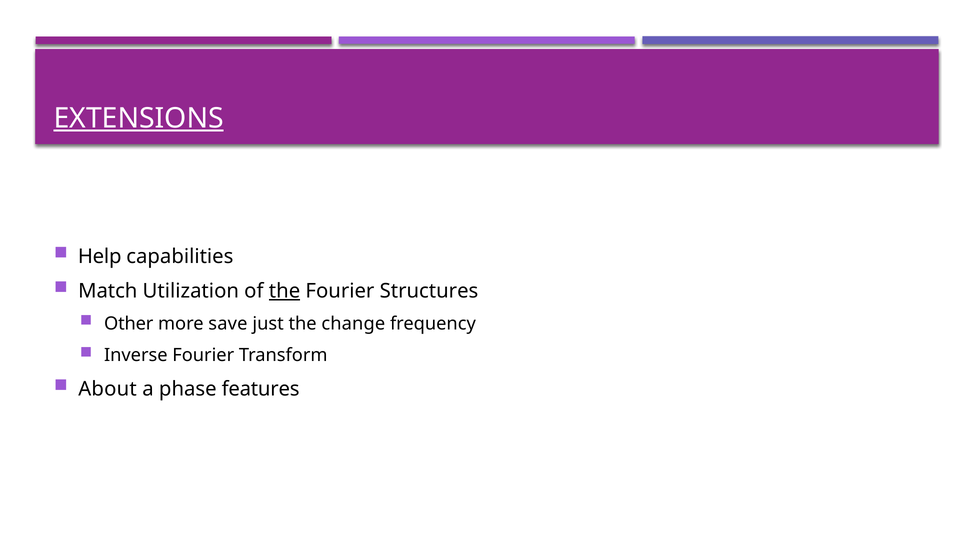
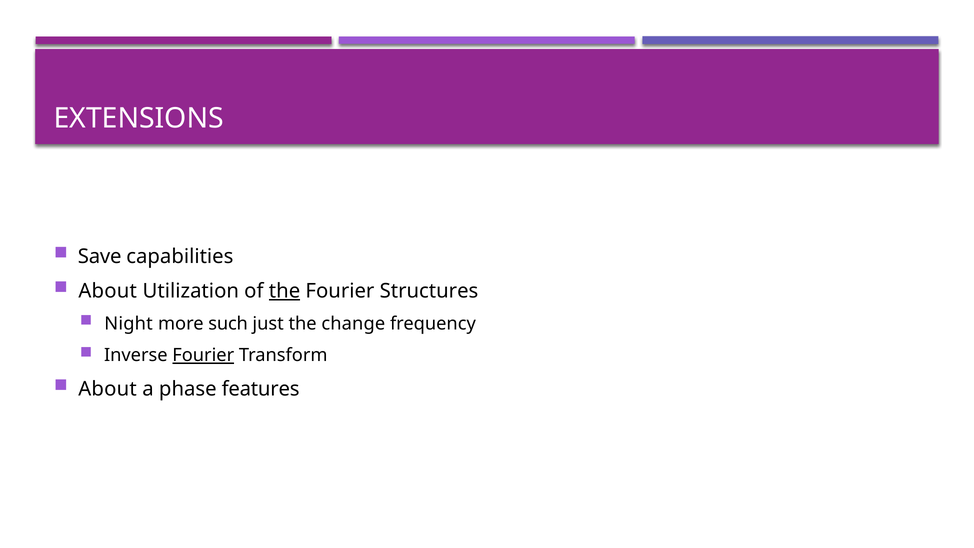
EXTENSIONS underline: present -> none
Help: Help -> Save
Match at (108, 291): Match -> About
Other: Other -> Night
save: save -> such
Fourier at (203, 355) underline: none -> present
